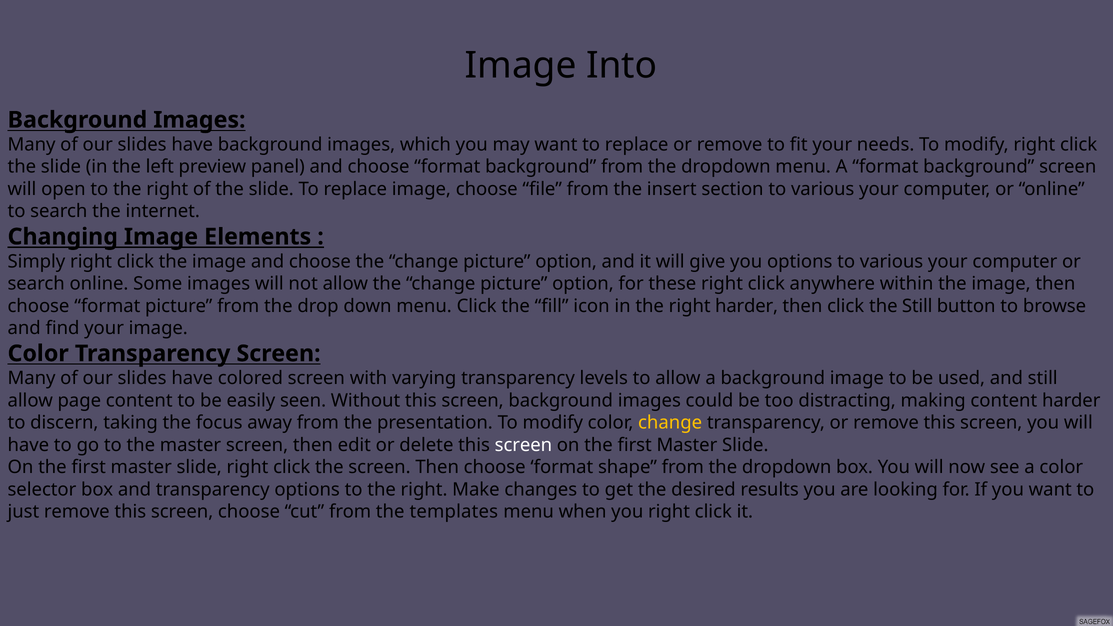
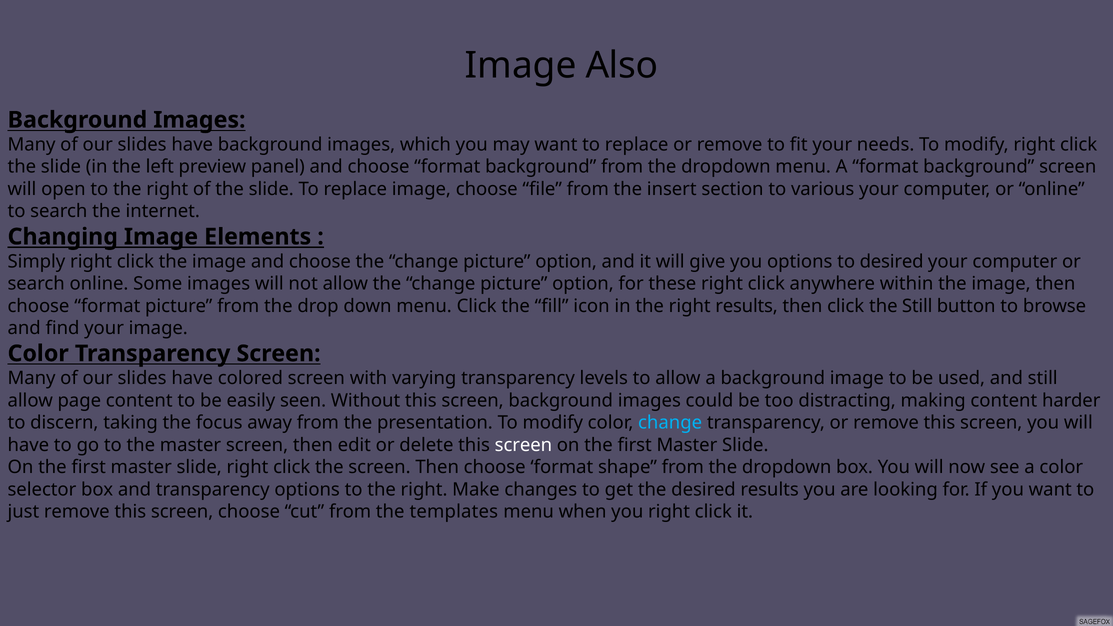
Into: Into -> Also
options to various: various -> desired
right harder: harder -> results
change at (670, 423) colour: yellow -> light blue
